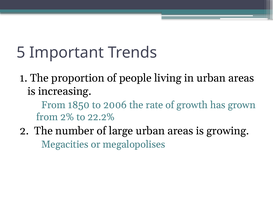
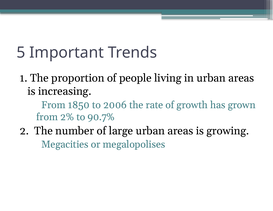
22.2%: 22.2% -> 90.7%
